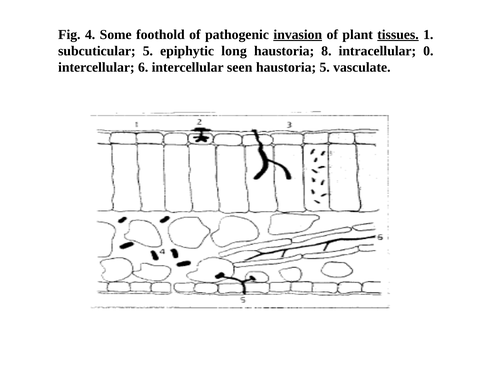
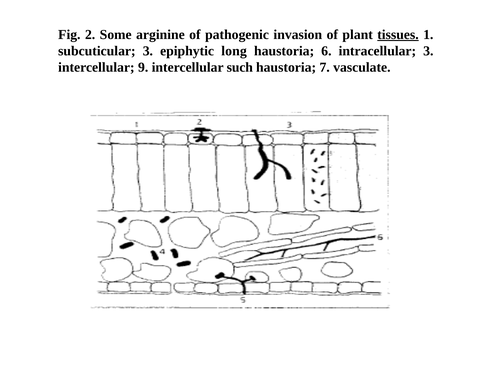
4: 4 -> 2
foothold: foothold -> arginine
invasion underline: present -> none
subcuticular 5: 5 -> 3
8: 8 -> 6
intracellular 0: 0 -> 3
6: 6 -> 9
seen: seen -> such
haustoria 5: 5 -> 7
